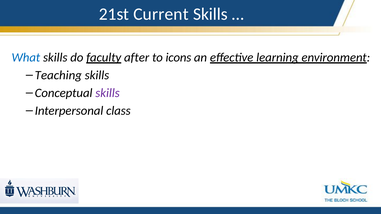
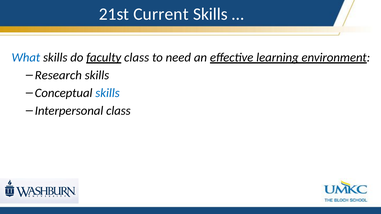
after at (137, 57): after -> class
icons: icons -> need
Teaching: Teaching -> Research
skills at (108, 93) colour: purple -> blue
